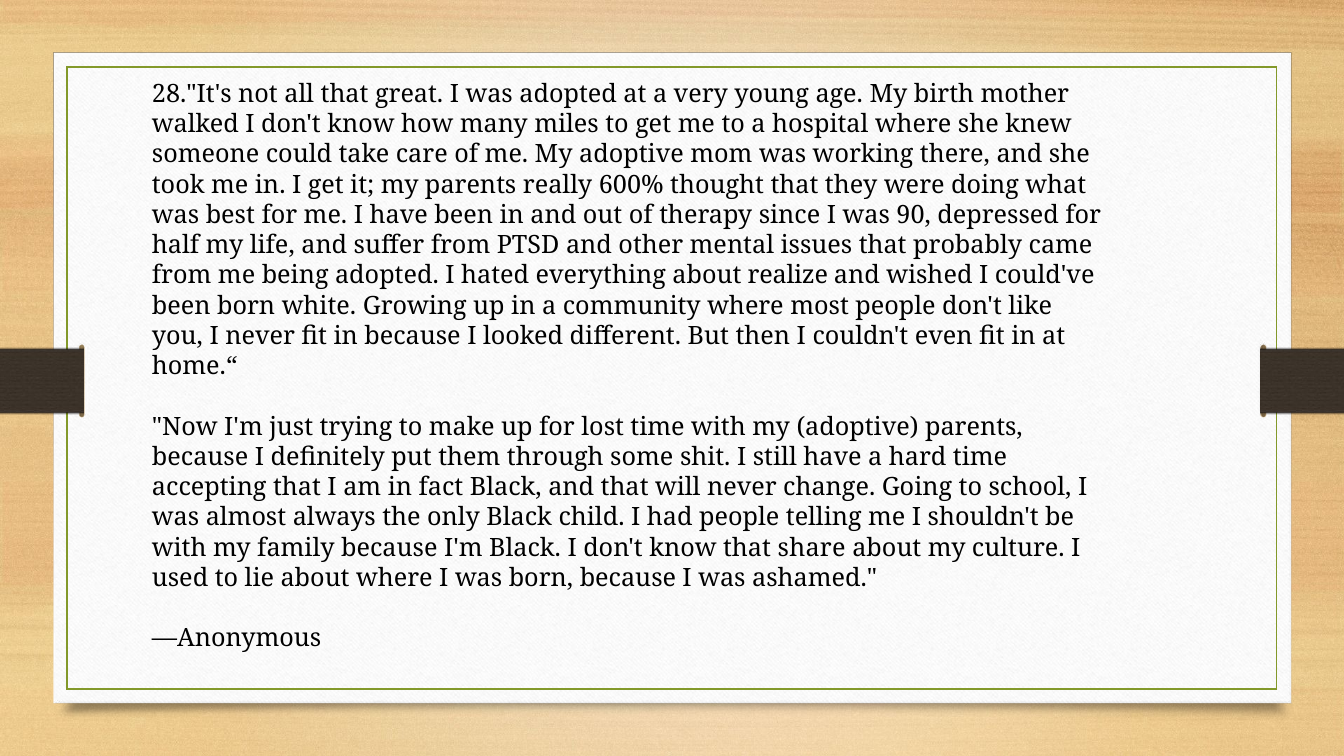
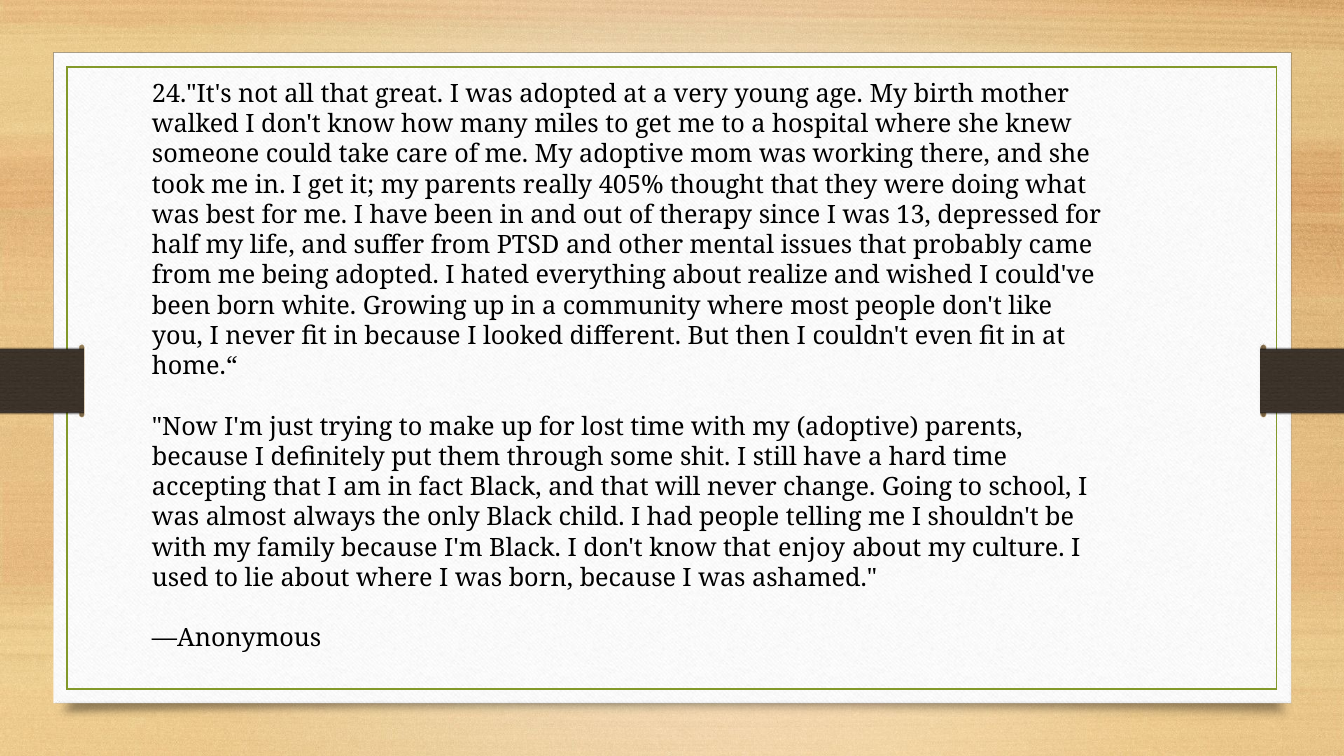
28."It's: 28."It's -> 24."It's
600%: 600% -> 405%
90: 90 -> 13
share: share -> enjoy
